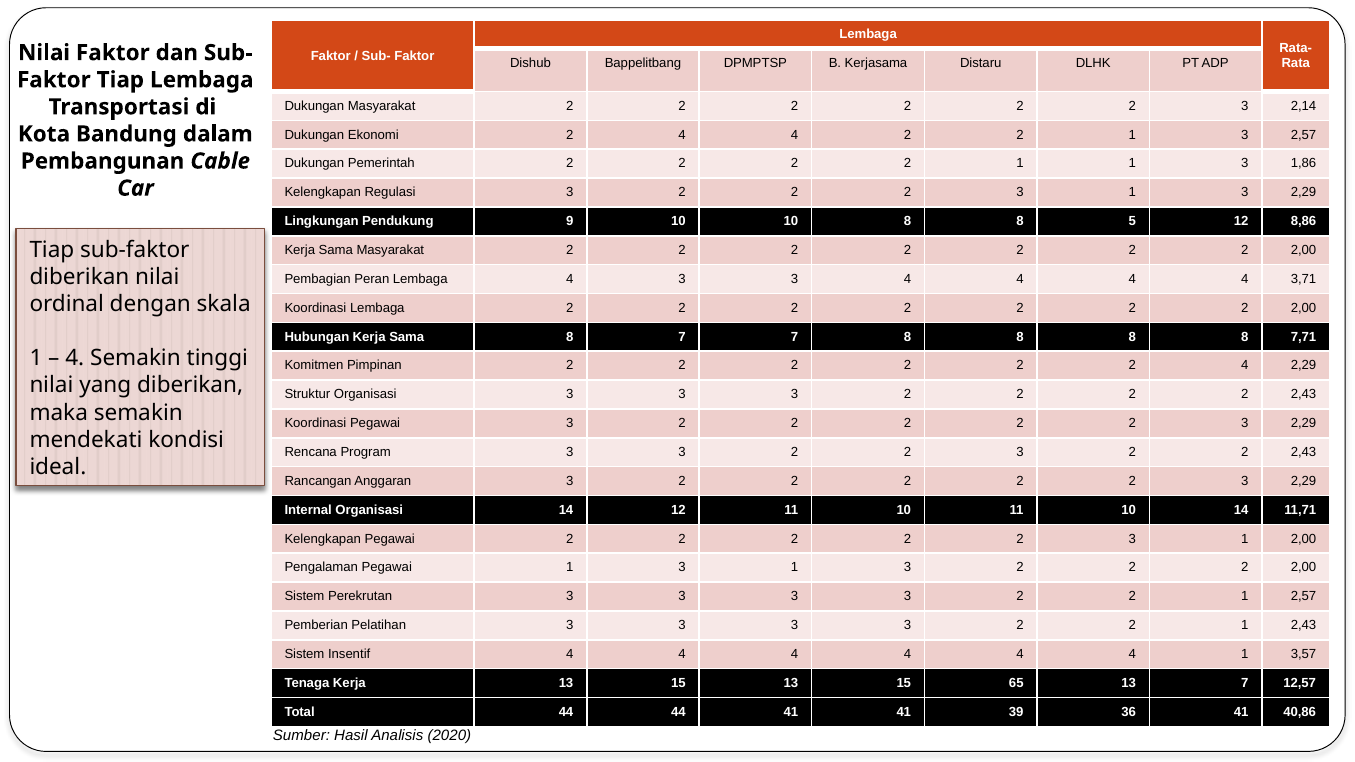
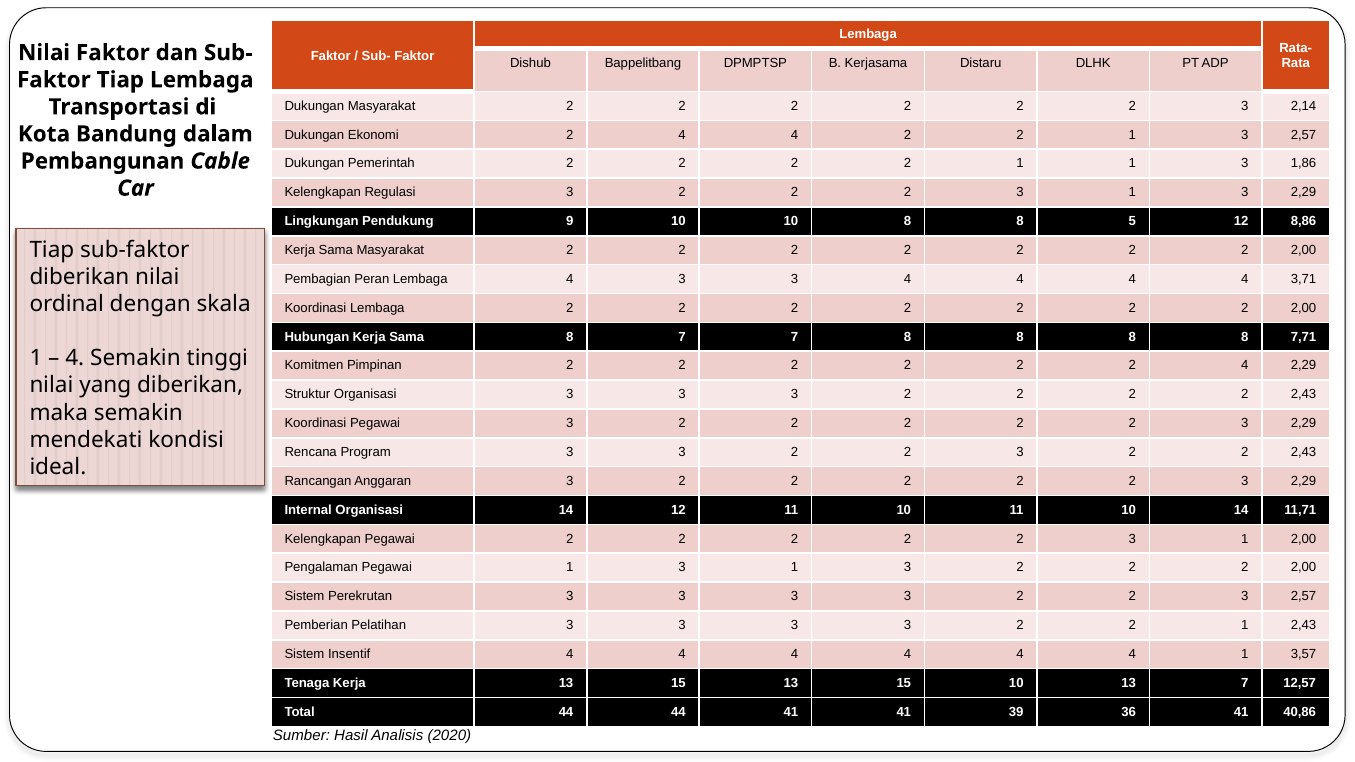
1 at (1245, 597): 1 -> 3
15 65: 65 -> 10
